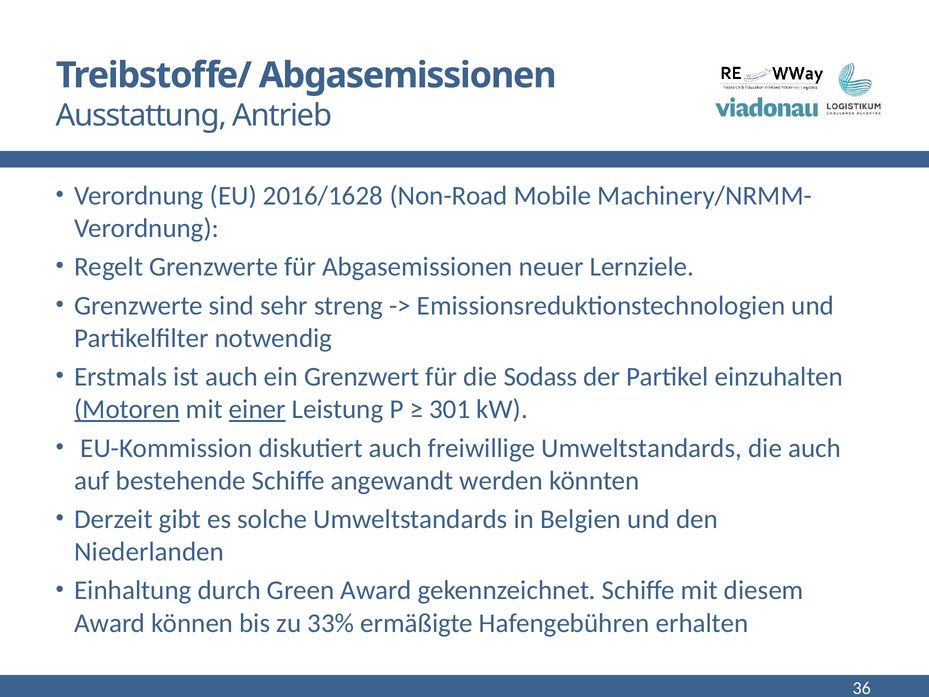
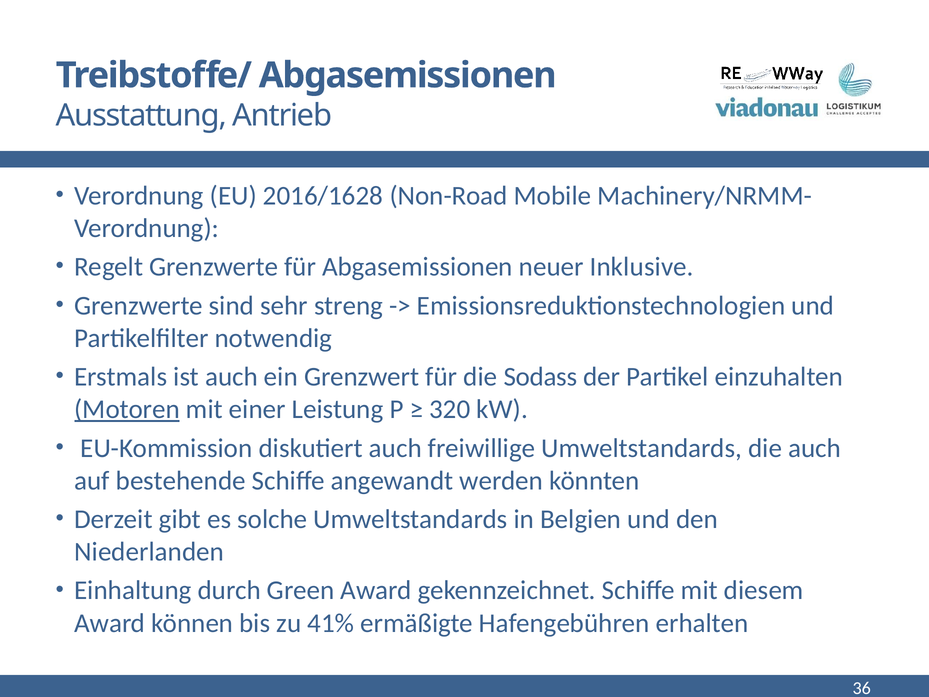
Lernziele: Lernziele -> Inklusive
einer underline: present -> none
301: 301 -> 320
33%: 33% -> 41%
